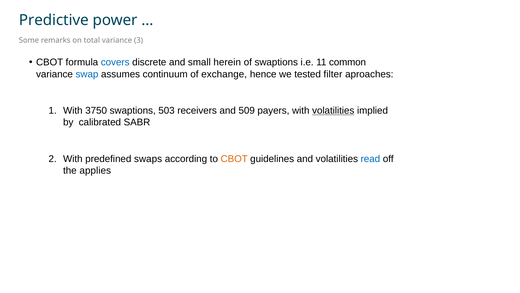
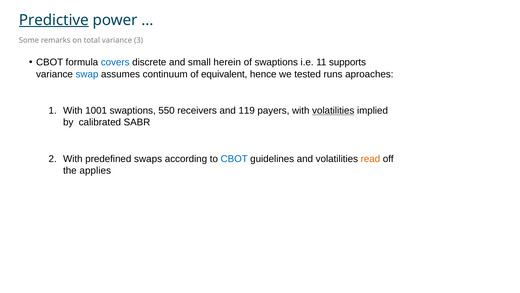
Predictive underline: none -> present
common: common -> supports
exchange: exchange -> equivalent
filter: filter -> runs
3750: 3750 -> 1001
503: 503 -> 550
509: 509 -> 119
CBOT at (234, 159) colour: orange -> blue
read colour: blue -> orange
